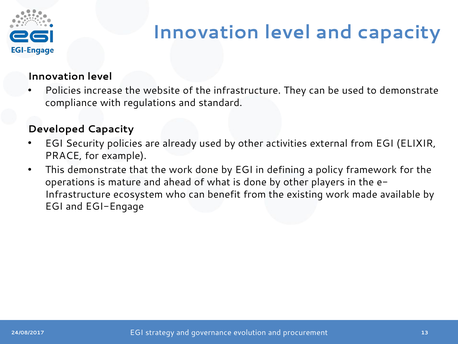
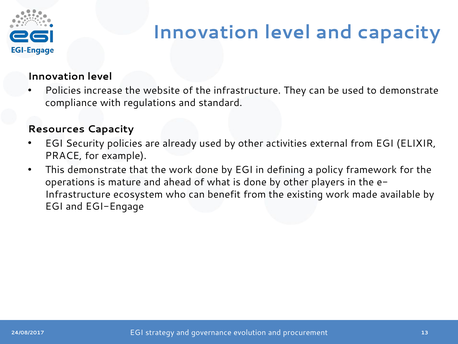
Developed: Developed -> Resources
